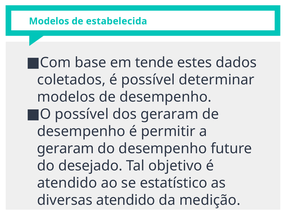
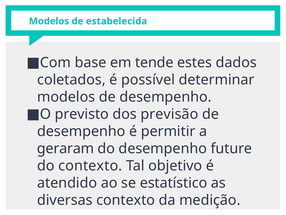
O possível: possível -> previsto
dos geraram: geraram -> previsão
do desejado: desejado -> contexto
diversas atendido: atendido -> contexto
